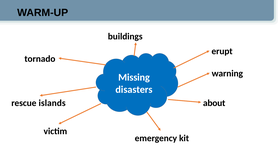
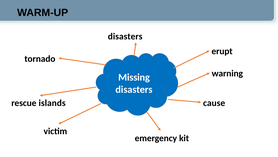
buildings at (125, 36): buildings -> disasters
about: about -> cause
